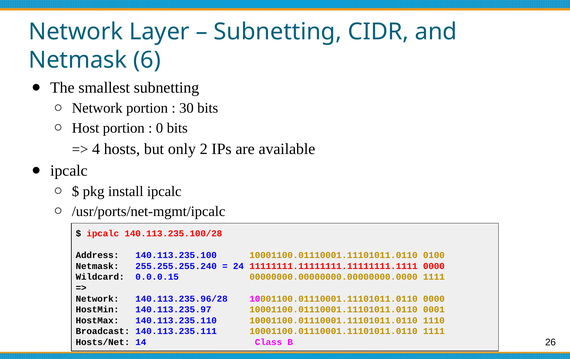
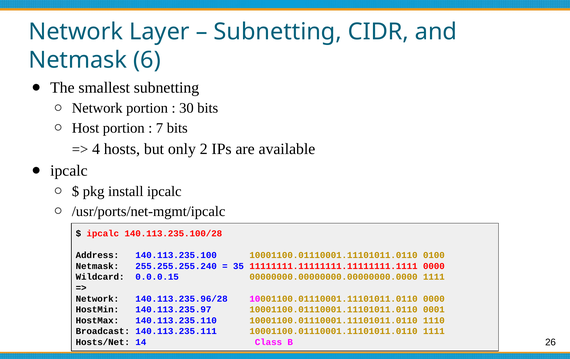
0: 0 -> 7
24: 24 -> 35
